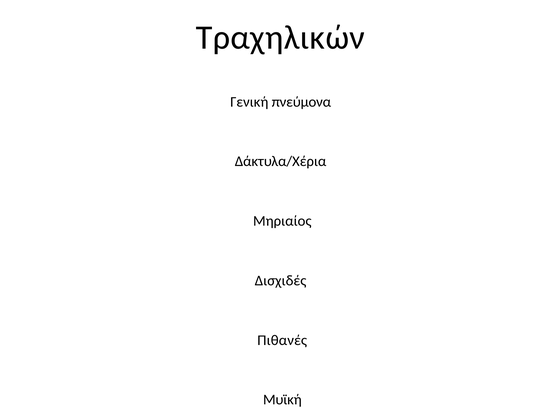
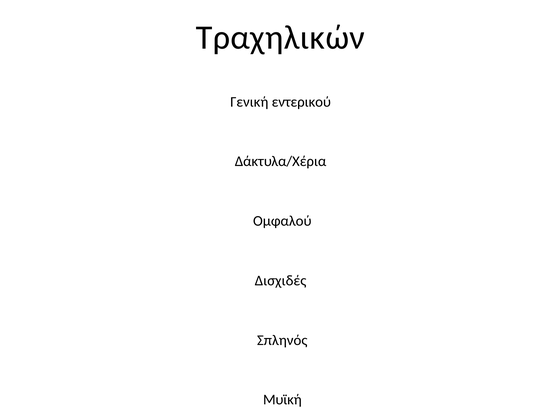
πνεύμονα: πνεύμονα -> εντερικού
Μηριαίος: Μηριαίος -> Ομφαλού
Πιθανές: Πιθανές -> Σπληνός
